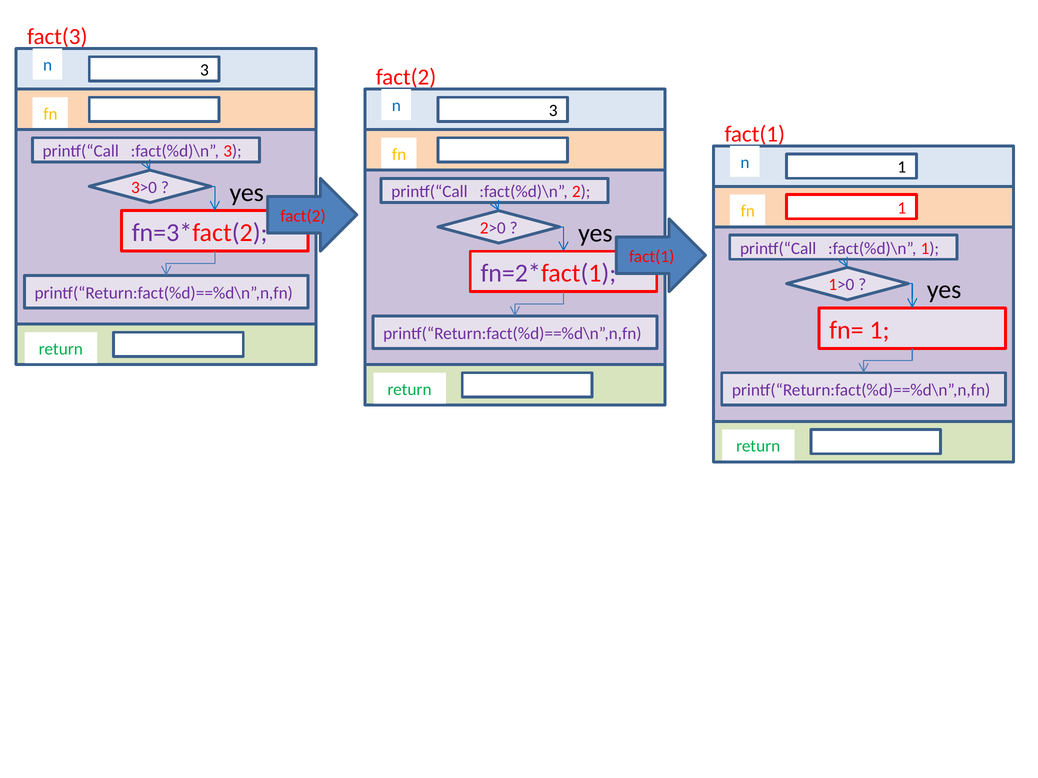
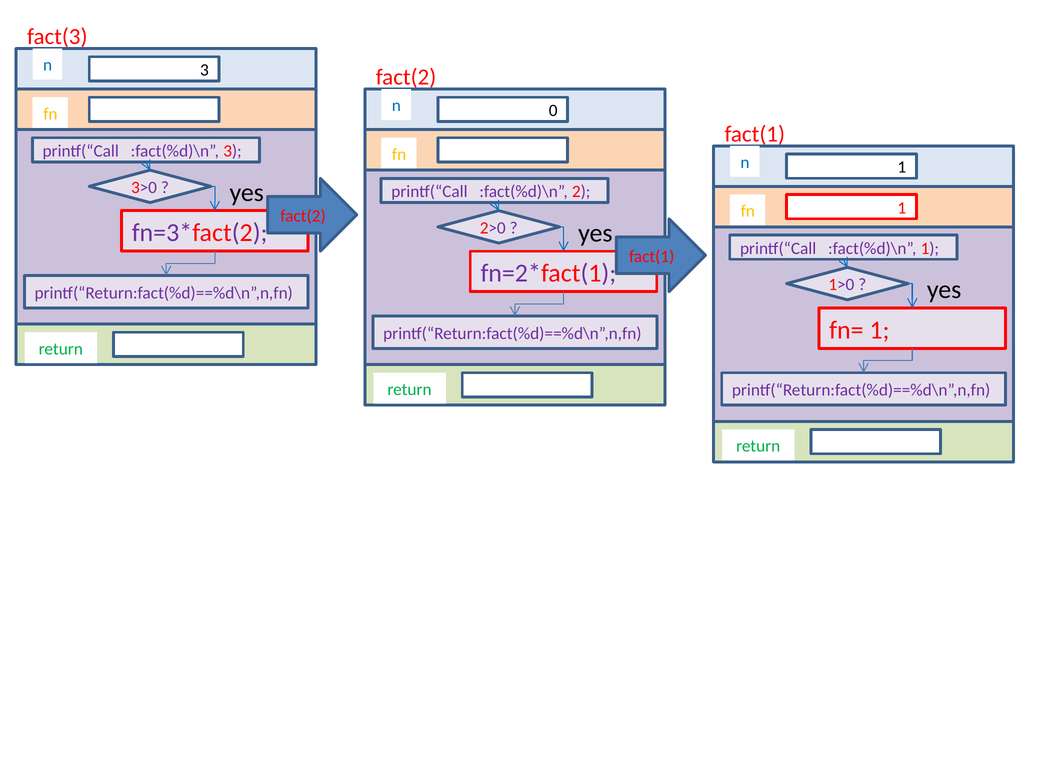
3 at (553, 111): 3 -> 0
